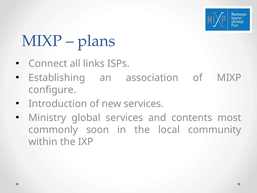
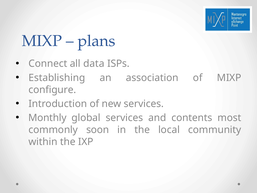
links: links -> data
Ministry: Ministry -> Monthly
